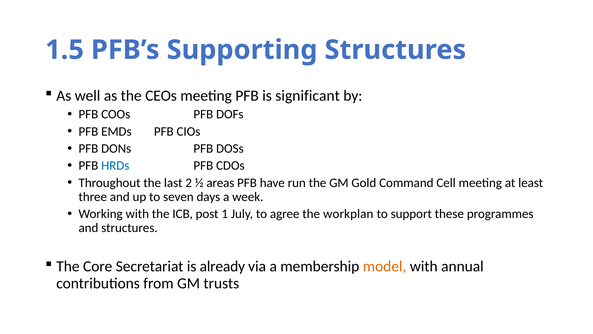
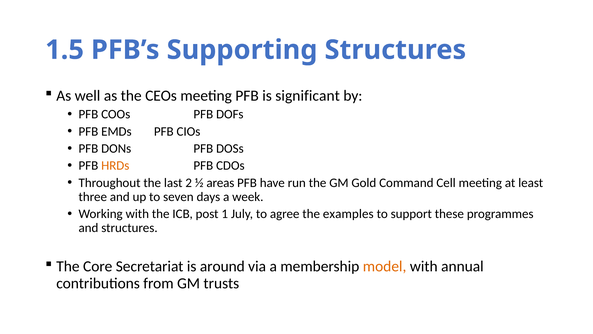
HRDs colour: blue -> orange
workplan: workplan -> examples
already: already -> around
